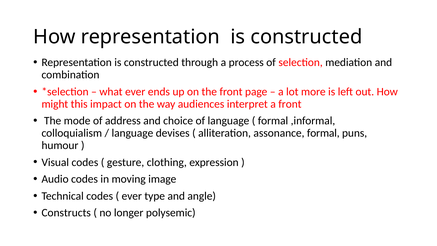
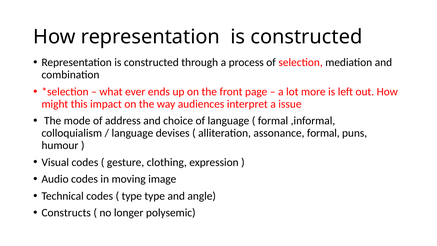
a front: front -> issue
ever at (132, 196): ever -> type
